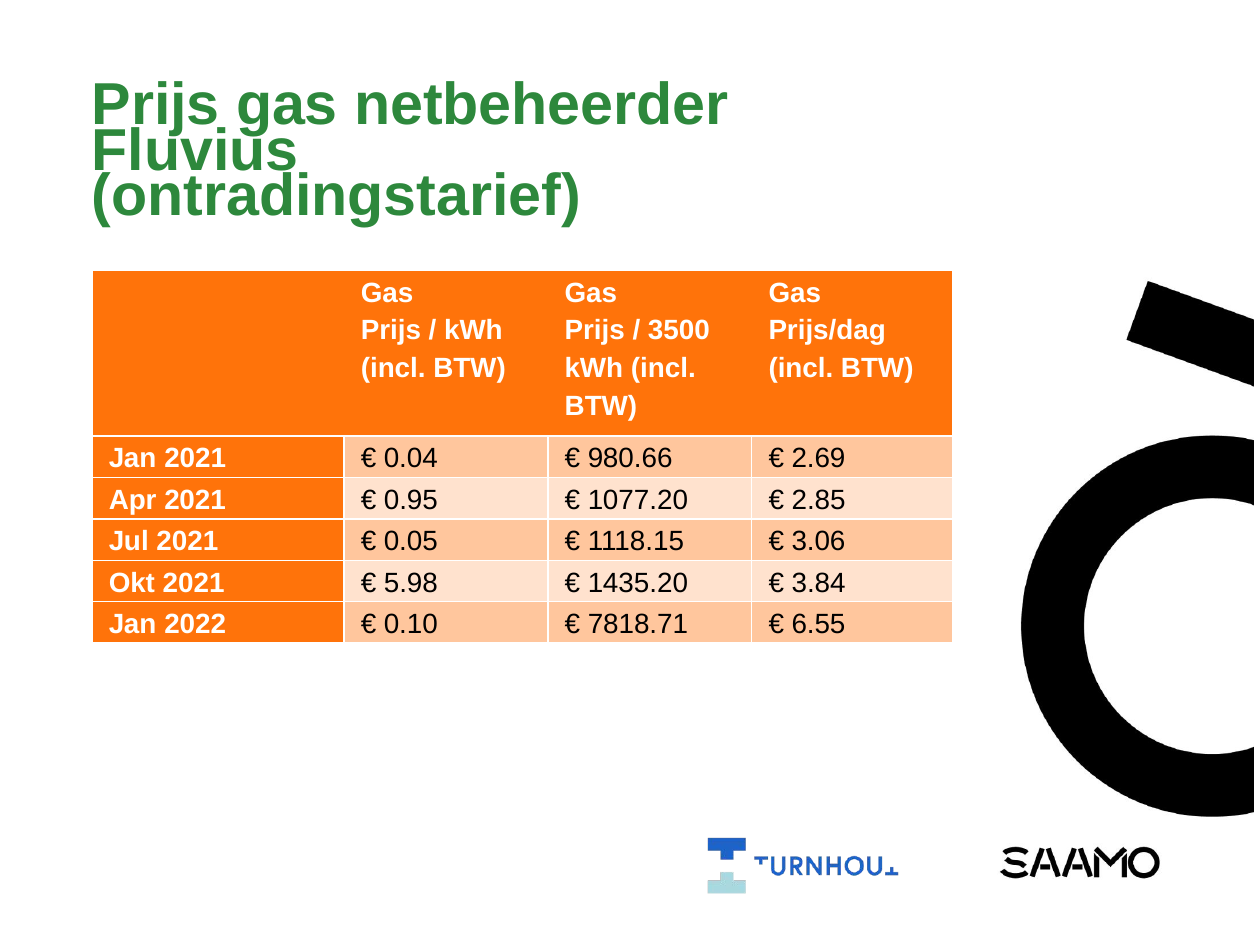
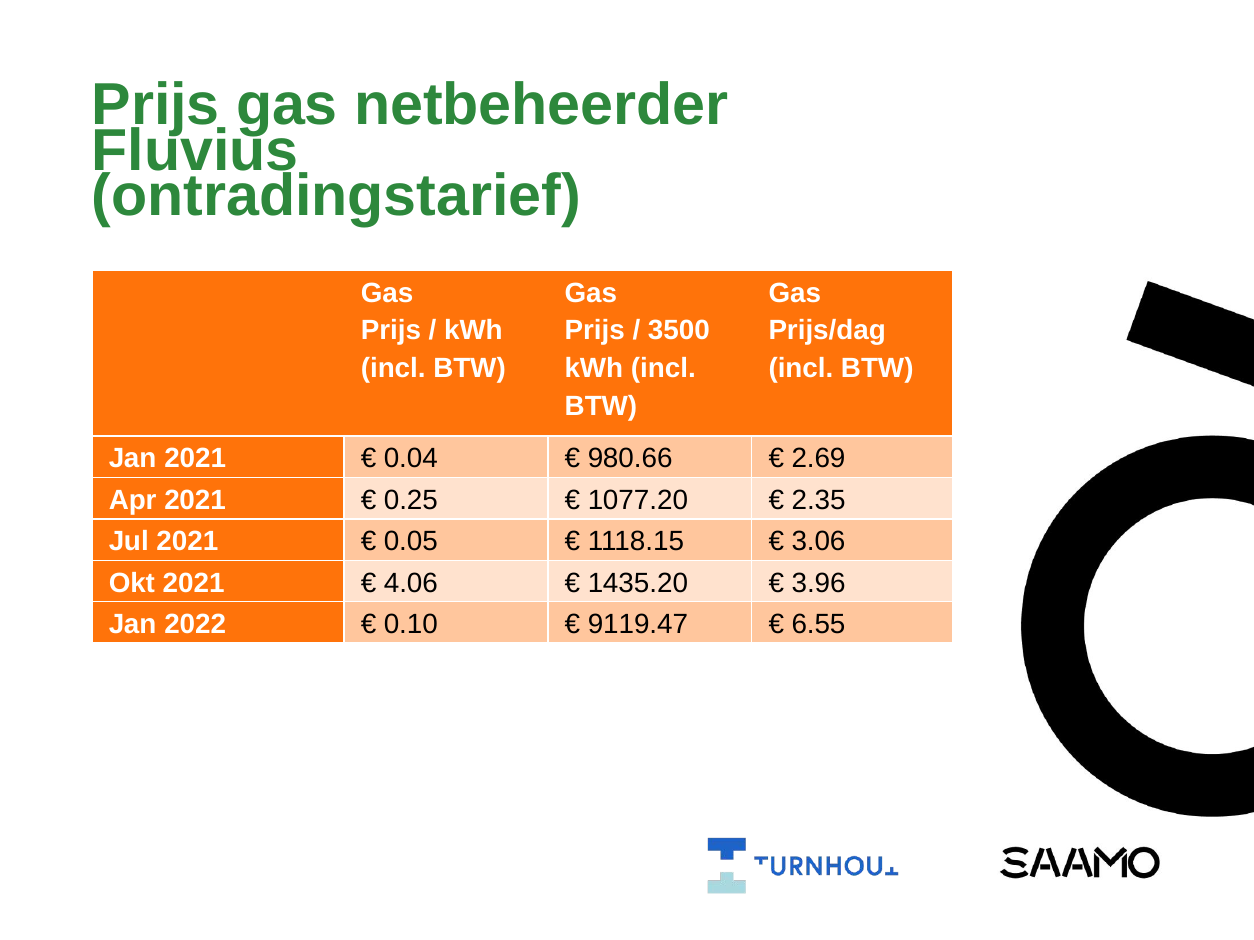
0.95: 0.95 -> 0.25
2.85: 2.85 -> 2.35
5.98: 5.98 -> 4.06
3.84: 3.84 -> 3.96
7818.71: 7818.71 -> 9119.47
